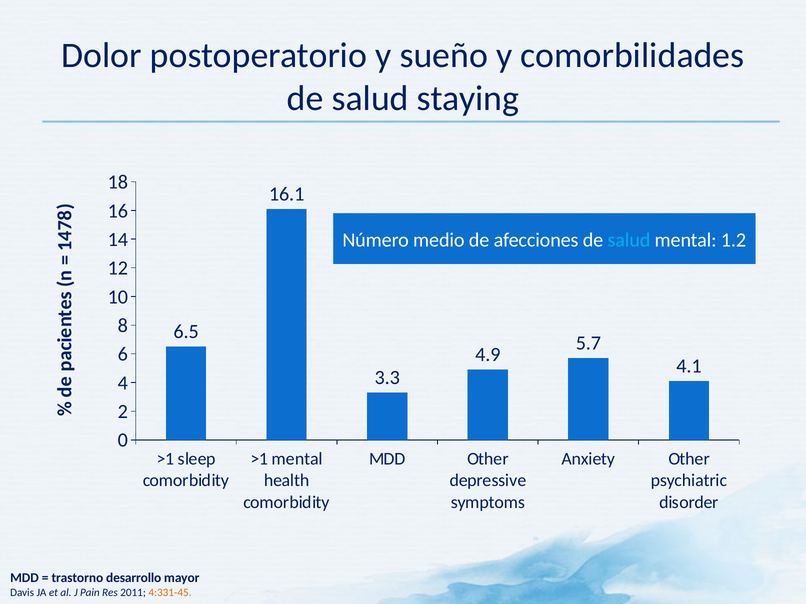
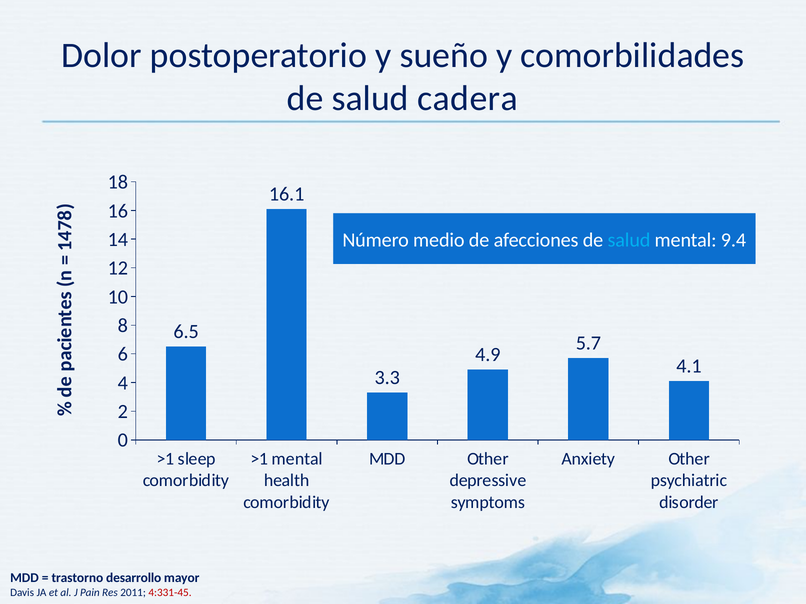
staying: staying -> cadera
1.2: 1.2 -> 9.4
4:331-45 colour: orange -> red
